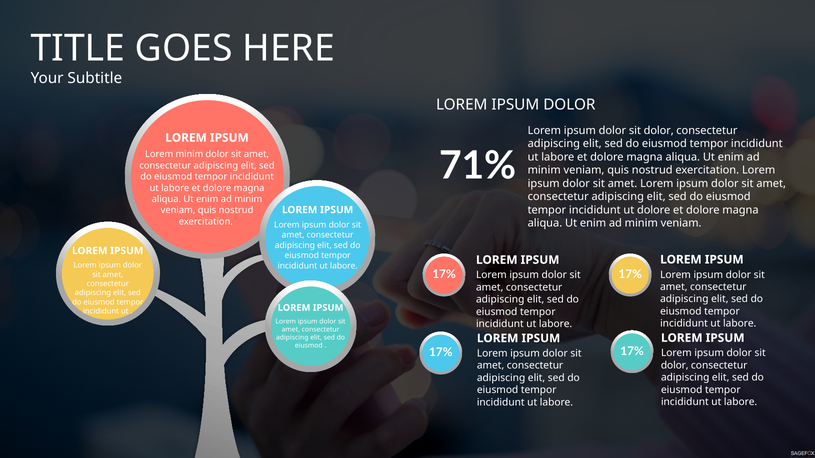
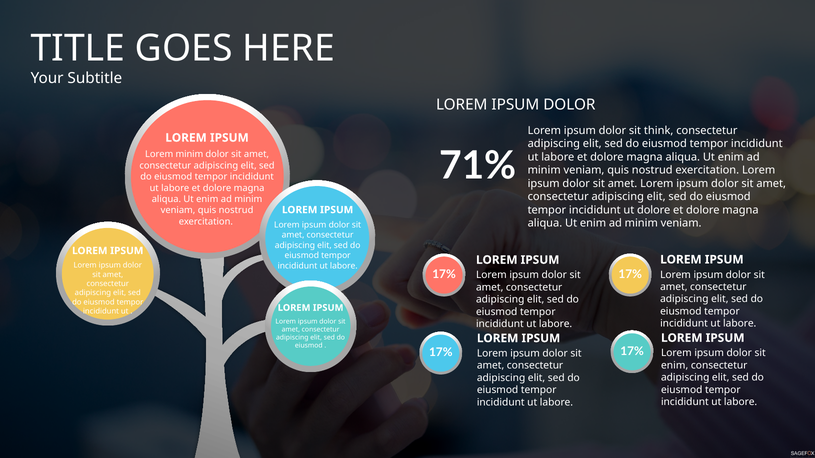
dolor at (659, 131): dolor -> think
dolor at (675, 366): dolor -> enim
